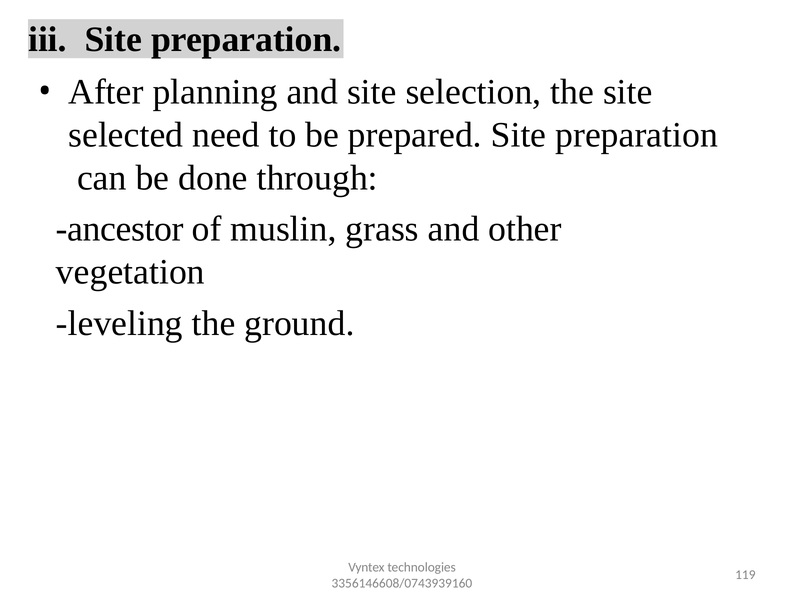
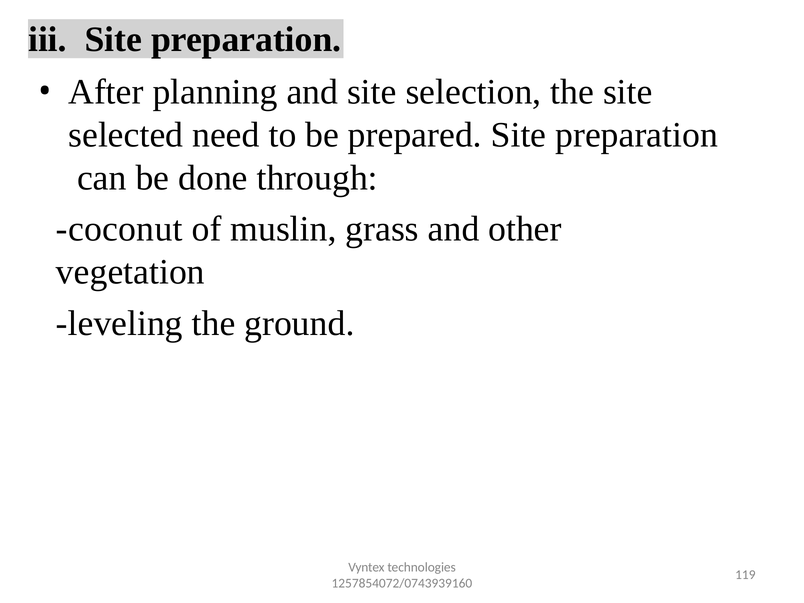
ancestor: ancestor -> coconut
3356146608/0743939160: 3356146608/0743939160 -> 1257854072/0743939160
